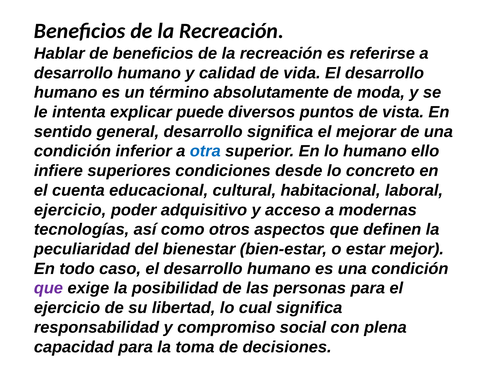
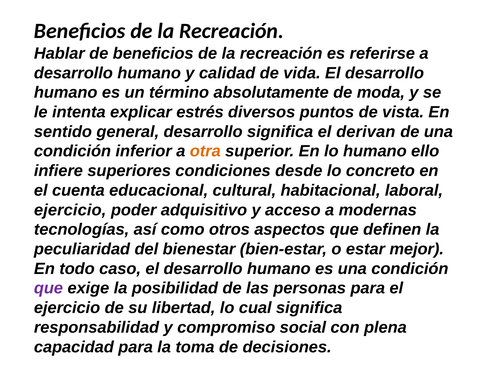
puede: puede -> estrés
mejorar: mejorar -> derivan
otra colour: blue -> orange
